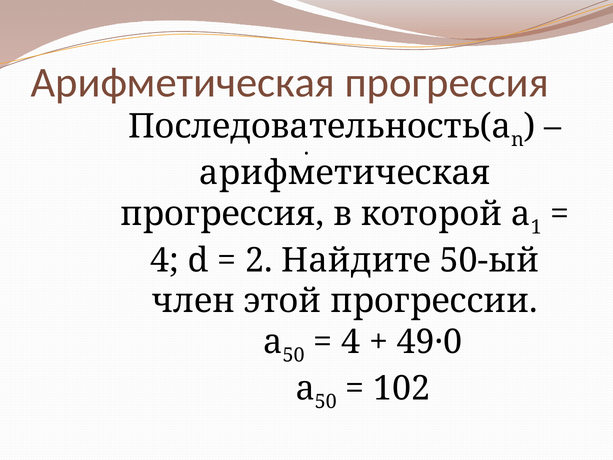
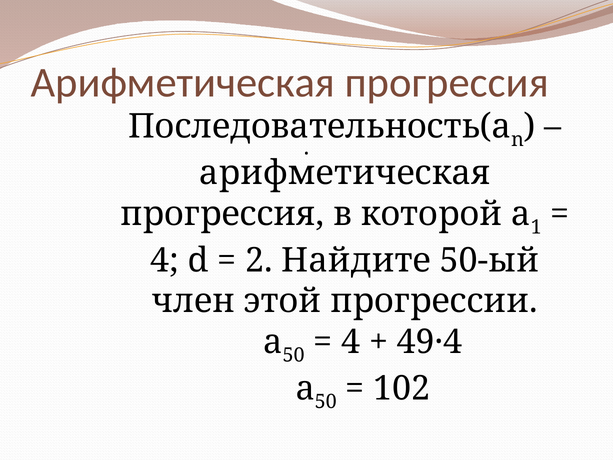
49·0: 49·0 -> 49·4
